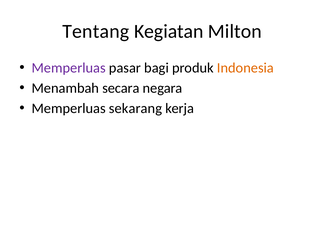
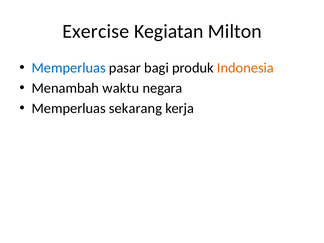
Tentang: Tentang -> Exercise
Memperluas at (69, 68) colour: purple -> blue
secara: secara -> waktu
